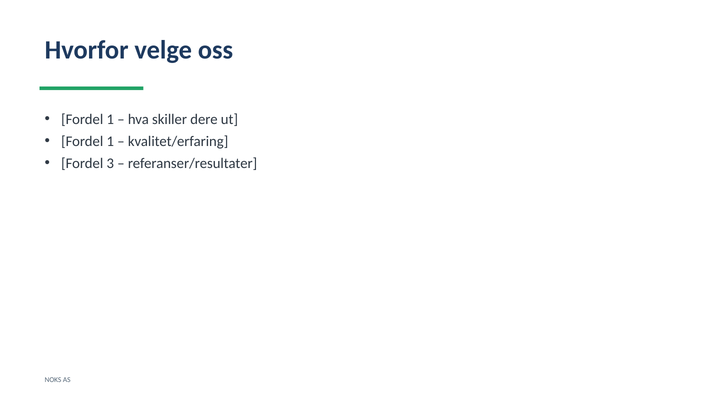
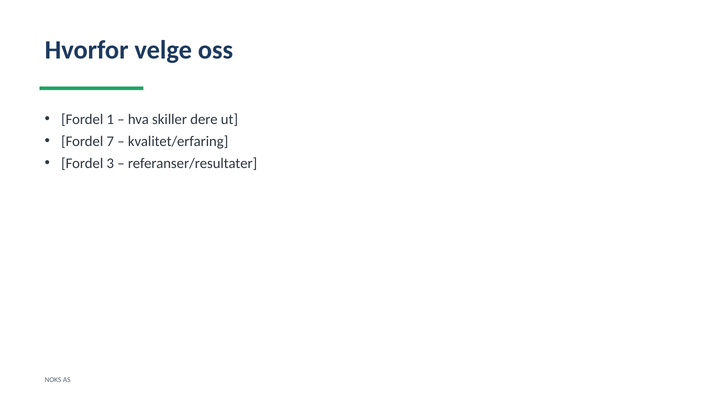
1 at (110, 141): 1 -> 7
